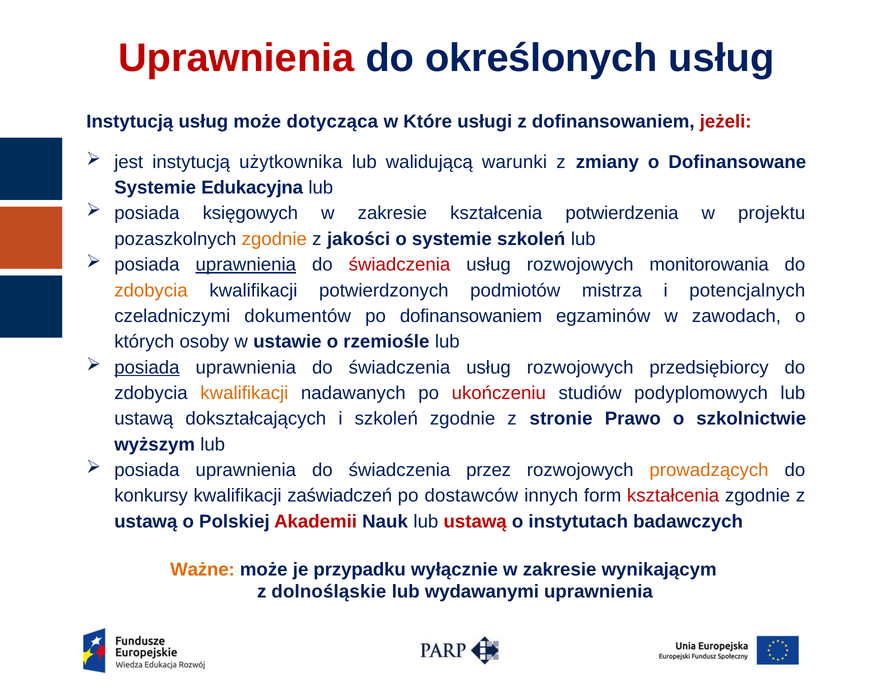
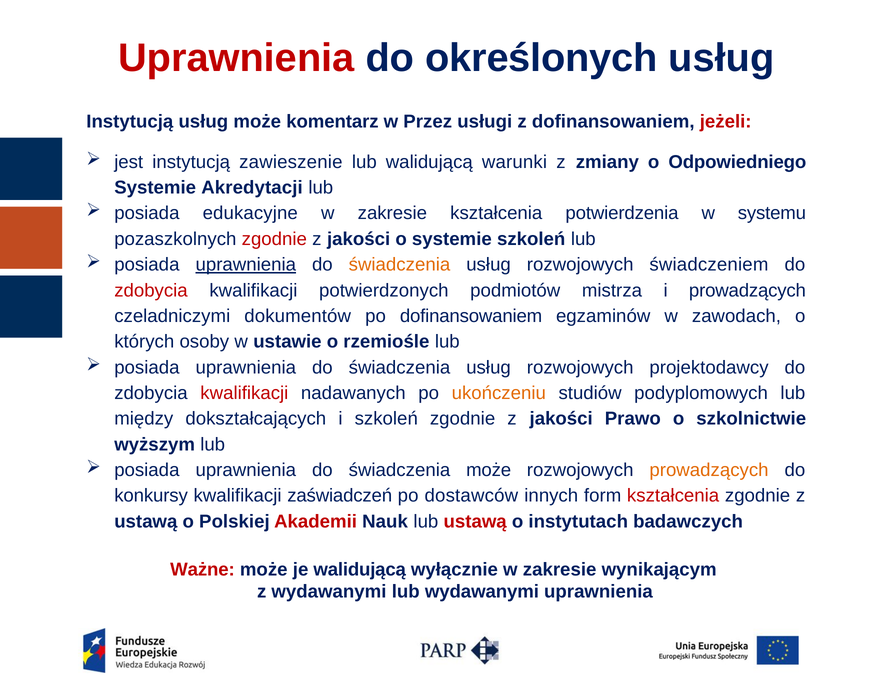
dotycząca: dotycząca -> komentarz
Które: Które -> Przez
użytkownika: użytkownika -> zawieszenie
Dofinansowane: Dofinansowane -> Odpowiedniego
Edukacyjna: Edukacyjna -> Akredytacji
księgowych: księgowych -> edukacyjne
projektu: projektu -> systemu
zgodnie at (274, 239) colour: orange -> red
świadczenia at (399, 265) colour: red -> orange
monitorowania: monitorowania -> świadczeniem
zdobycia at (151, 290) colour: orange -> red
i potencjalnych: potencjalnych -> prowadzących
posiada at (147, 367) underline: present -> none
przedsiębiorcy: przedsiębiorcy -> projektodawcy
kwalifikacji at (244, 393) colour: orange -> red
ukończeniu colour: red -> orange
ustawą at (144, 419): ustawą -> między
szkoleń zgodnie z stronie: stronie -> jakości
świadczenia przez: przez -> może
Ważne colour: orange -> red
je przypadku: przypadku -> walidującą
z dolnośląskie: dolnośląskie -> wydawanymi
